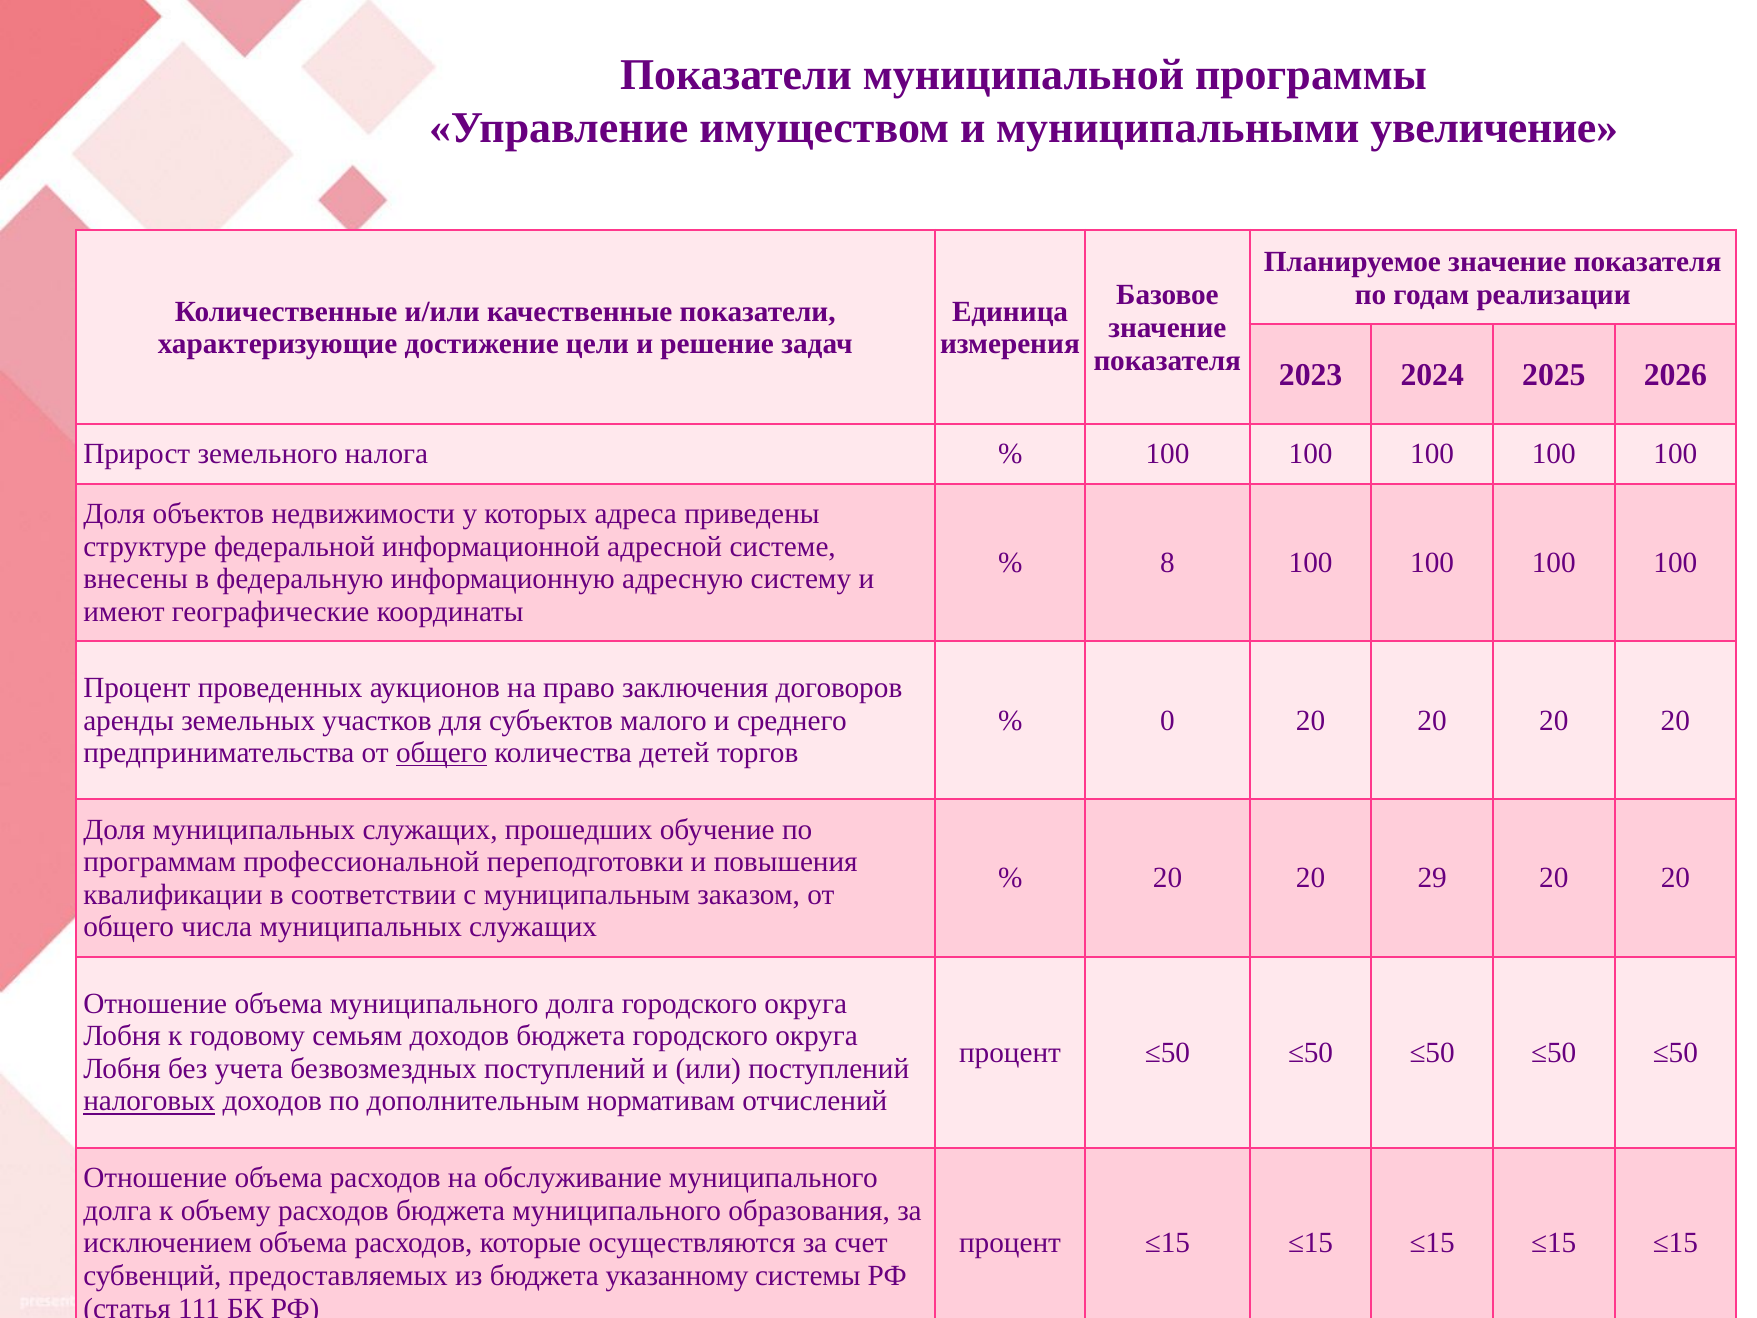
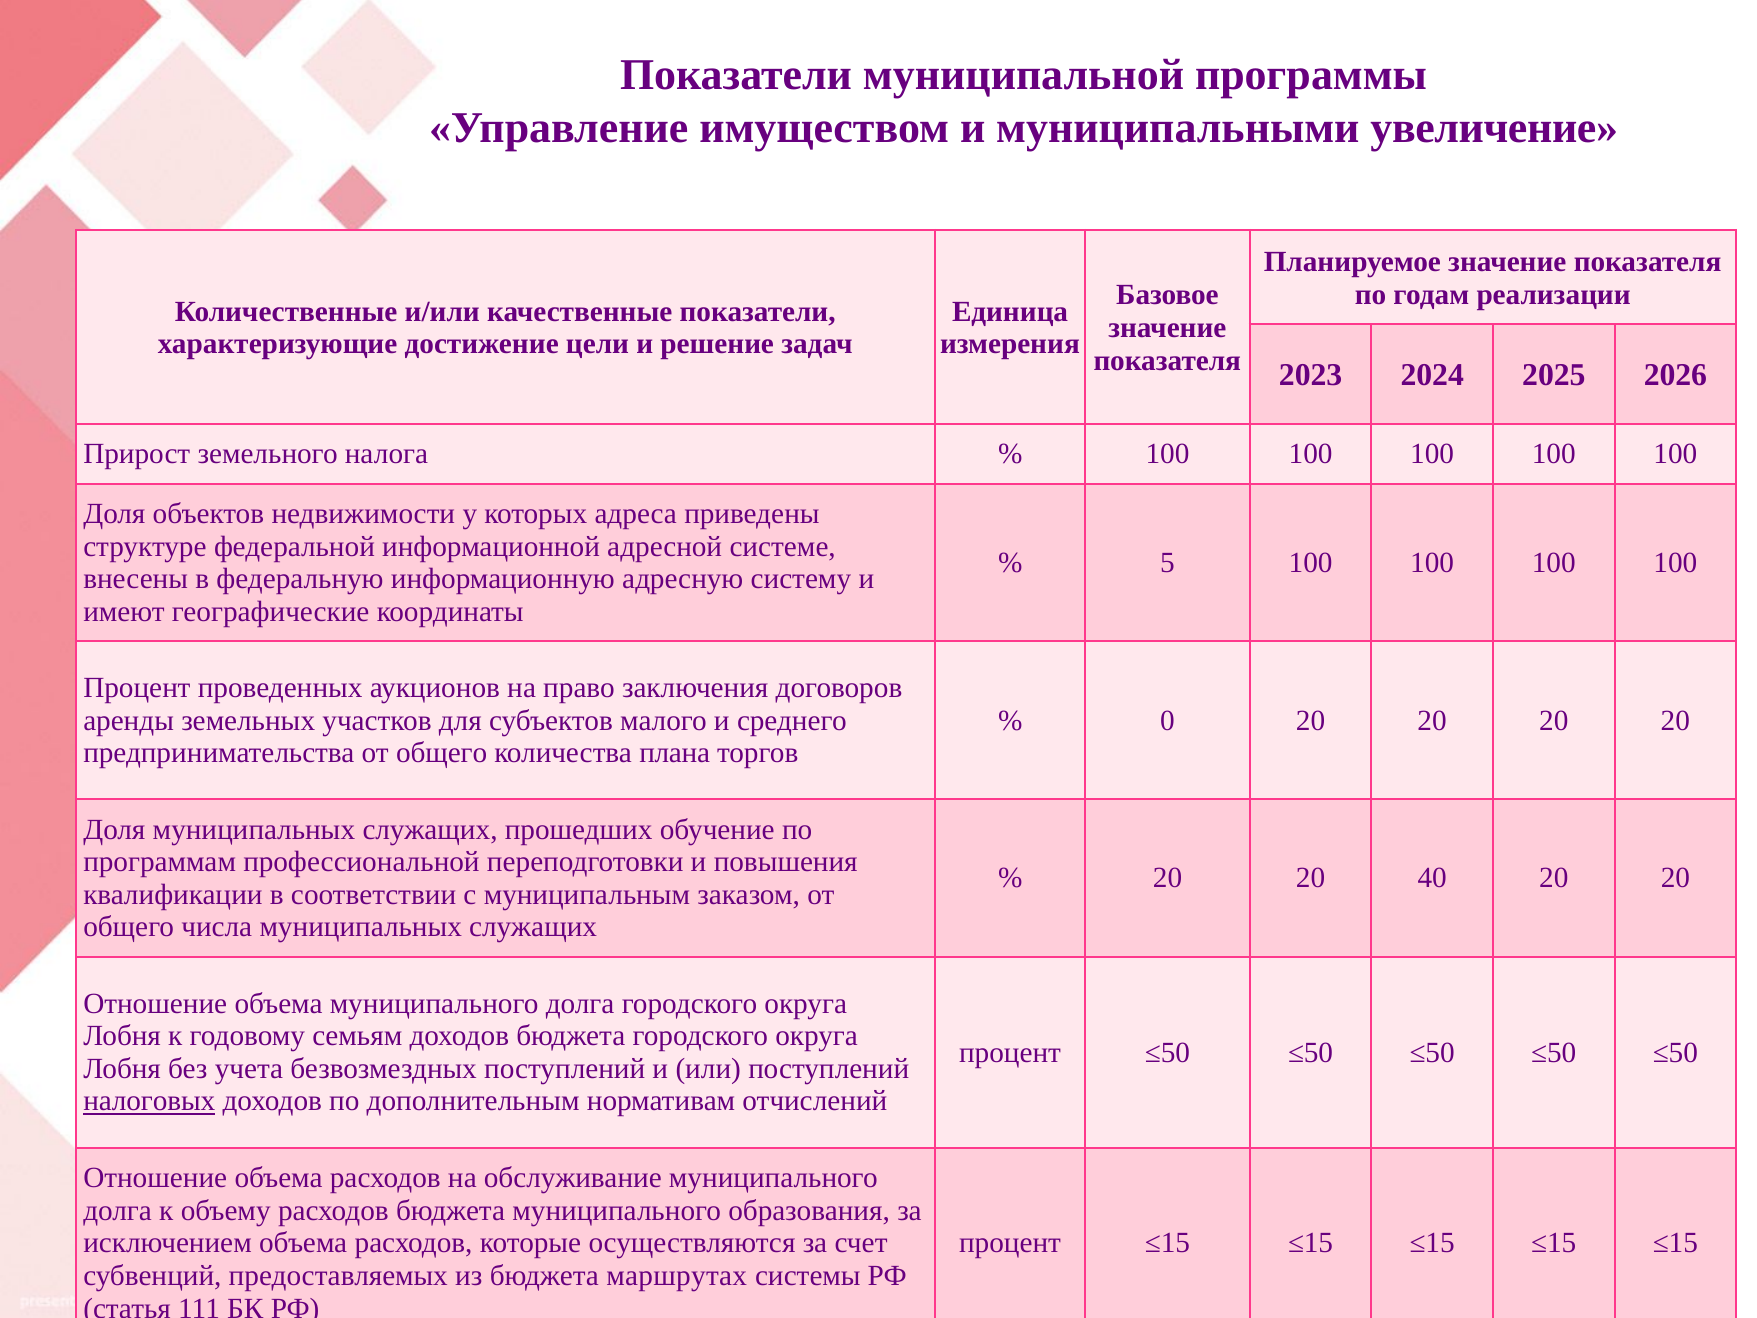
8: 8 -> 5
общего at (442, 753) underline: present -> none
детей: детей -> плана
29: 29 -> 40
указанному: указанному -> маршрутах
